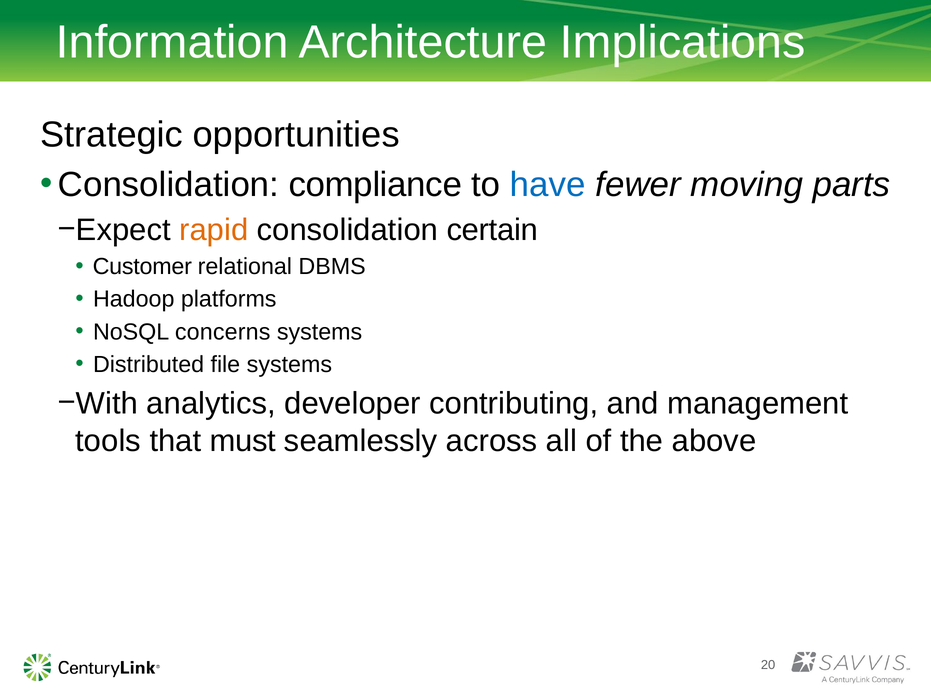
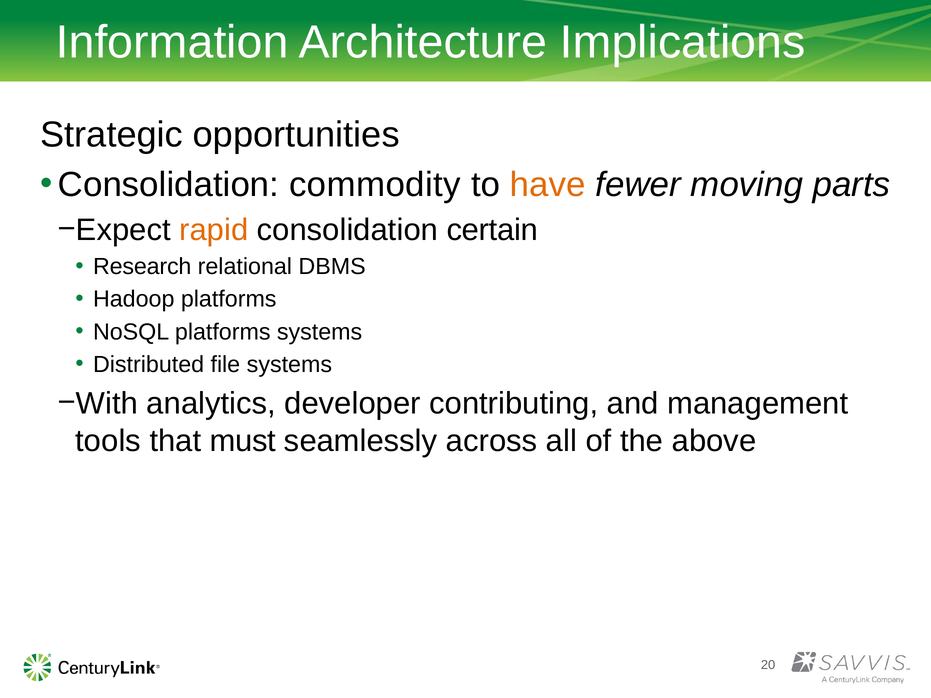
compliance: compliance -> commodity
have colour: blue -> orange
Customer: Customer -> Research
NoSQL concerns: concerns -> platforms
